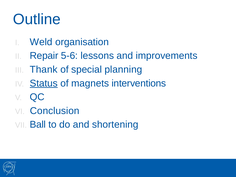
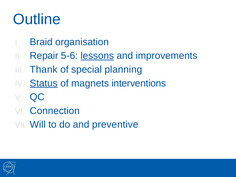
Weld: Weld -> Braid
lessons underline: none -> present
Conclusion: Conclusion -> Connection
Ball: Ball -> Will
shortening: shortening -> preventive
